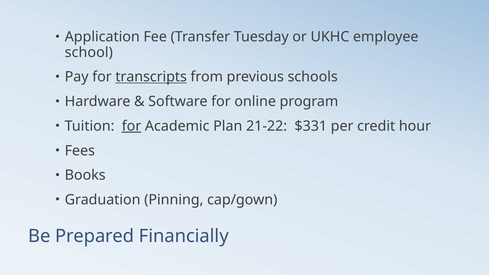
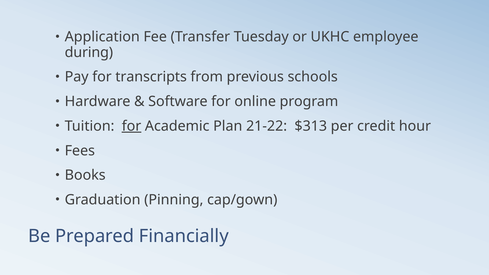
school: school -> during
transcripts underline: present -> none
$331: $331 -> $313
